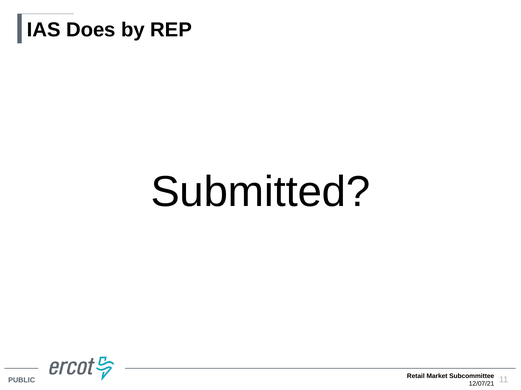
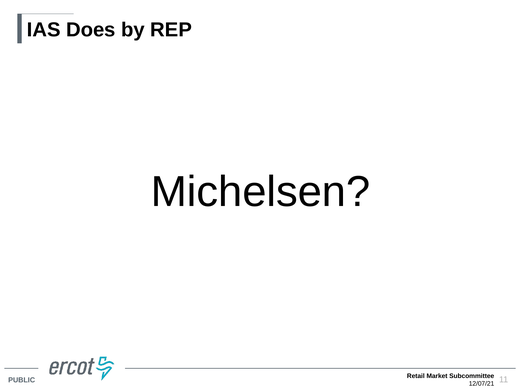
Submitted: Submitted -> Michelsen
